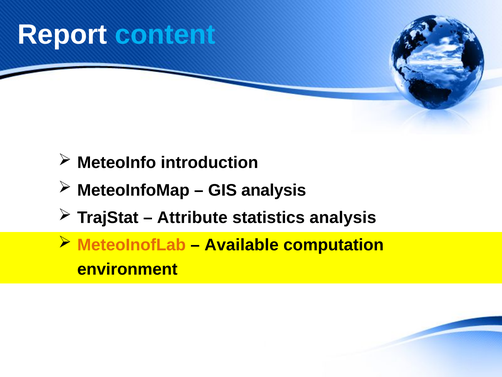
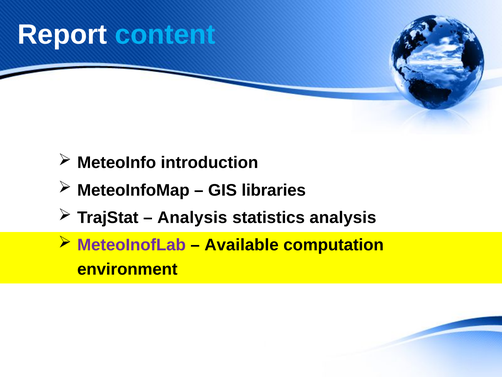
GIS analysis: analysis -> libraries
Attribute at (192, 217): Attribute -> Analysis
MeteoInofLab colour: orange -> purple
